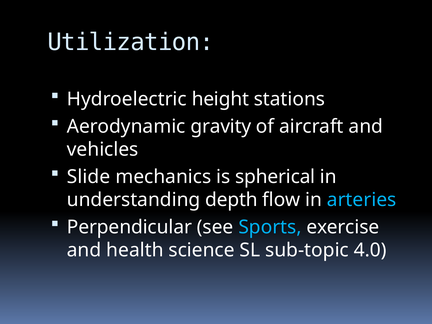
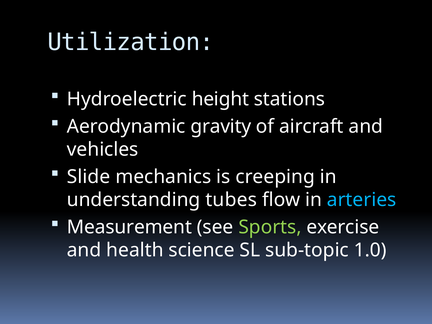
spherical: spherical -> creeping
depth: depth -> tubes
Perpendicular: Perpendicular -> Measurement
Sports colour: light blue -> light green
4.0: 4.0 -> 1.0
